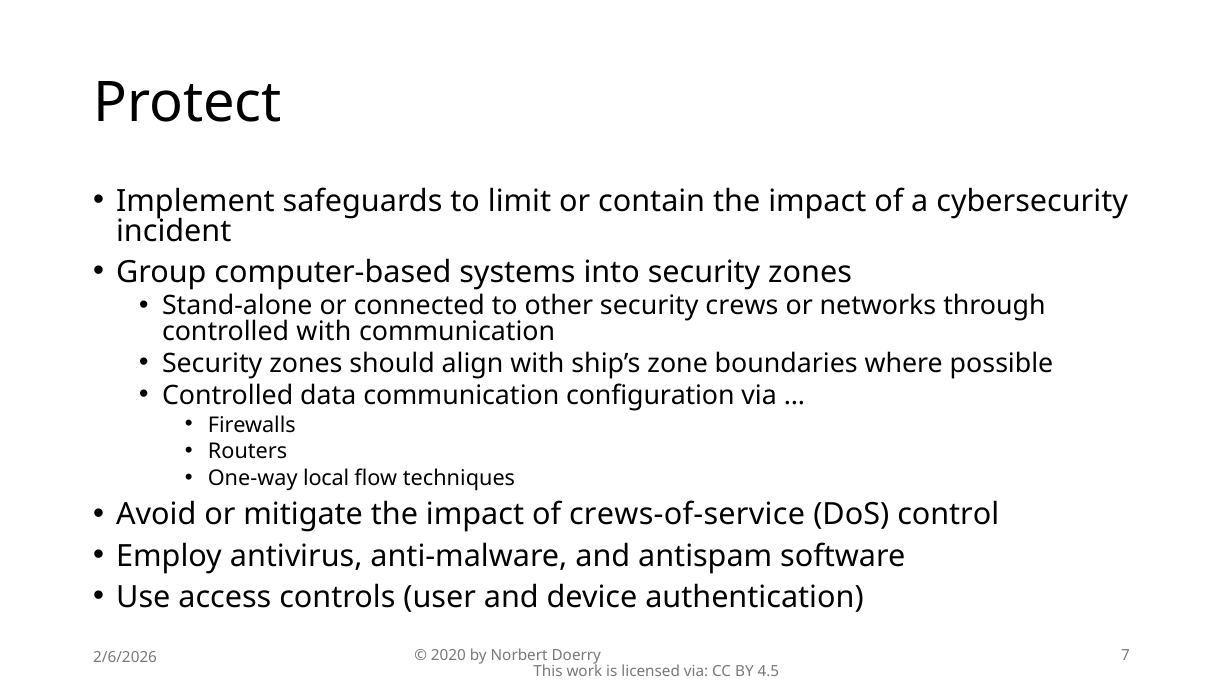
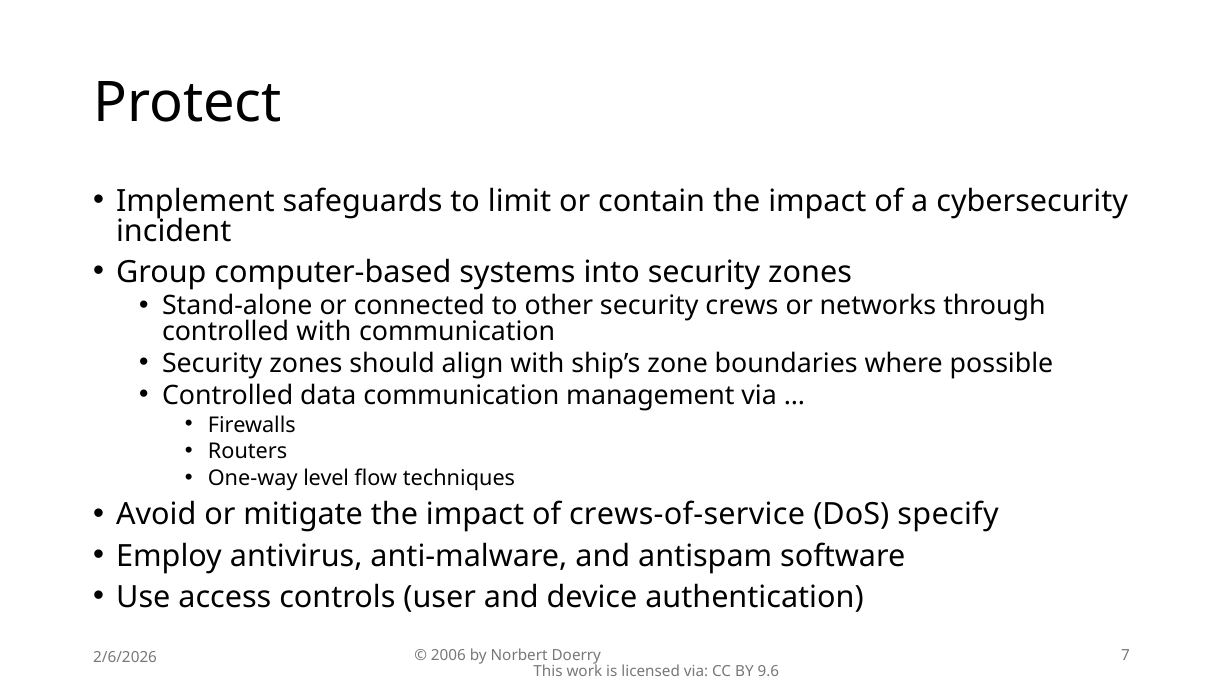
configuration: configuration -> management
local: local -> level
control: control -> specify
2020: 2020 -> 2006
4.5: 4.5 -> 9.6
